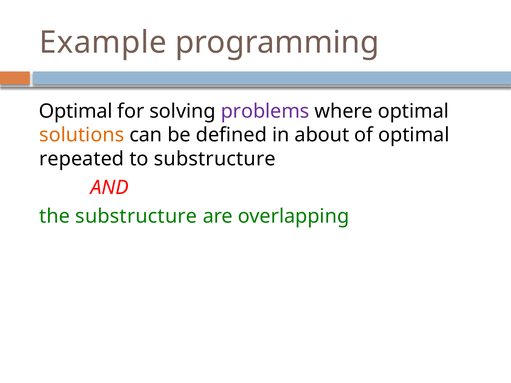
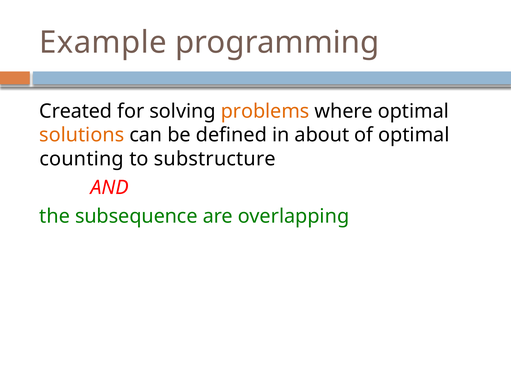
Optimal at (76, 111): Optimal -> Created
problems colour: purple -> orange
repeated: repeated -> counting
the substructure: substructure -> subsequence
